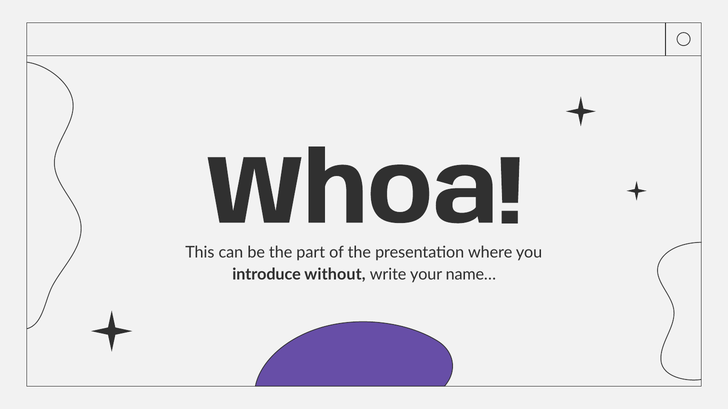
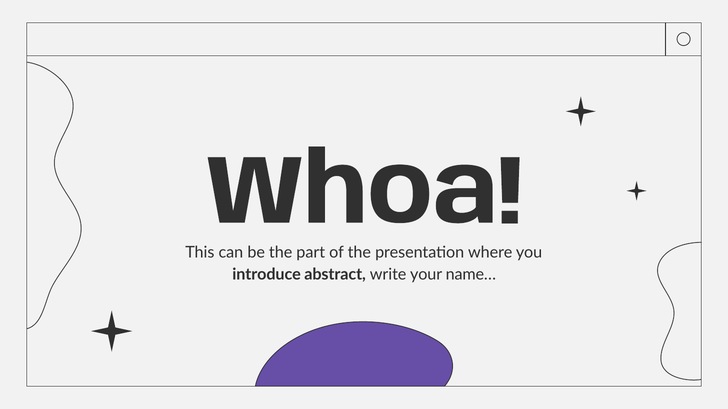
without: without -> abstract
